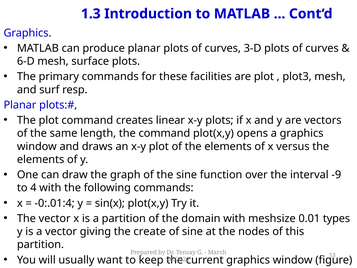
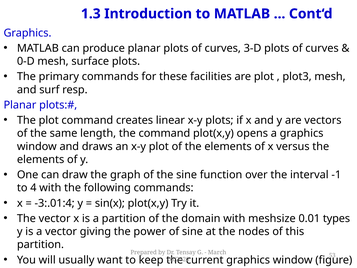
6-D: 6-D -> 0-D
-9: -9 -> -1
-0:.01:4: -0:.01:4 -> -3:.01:4
create: create -> power
